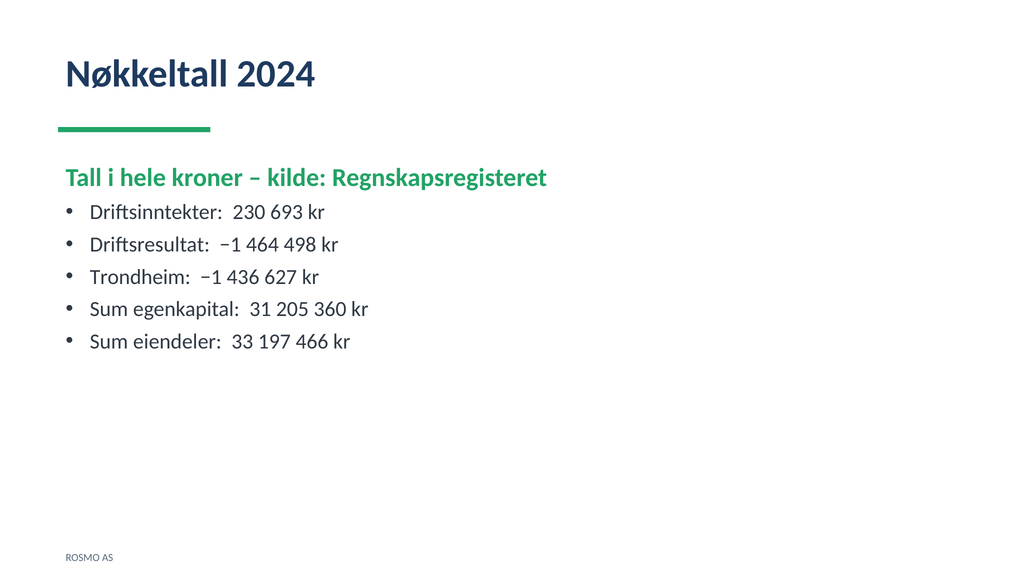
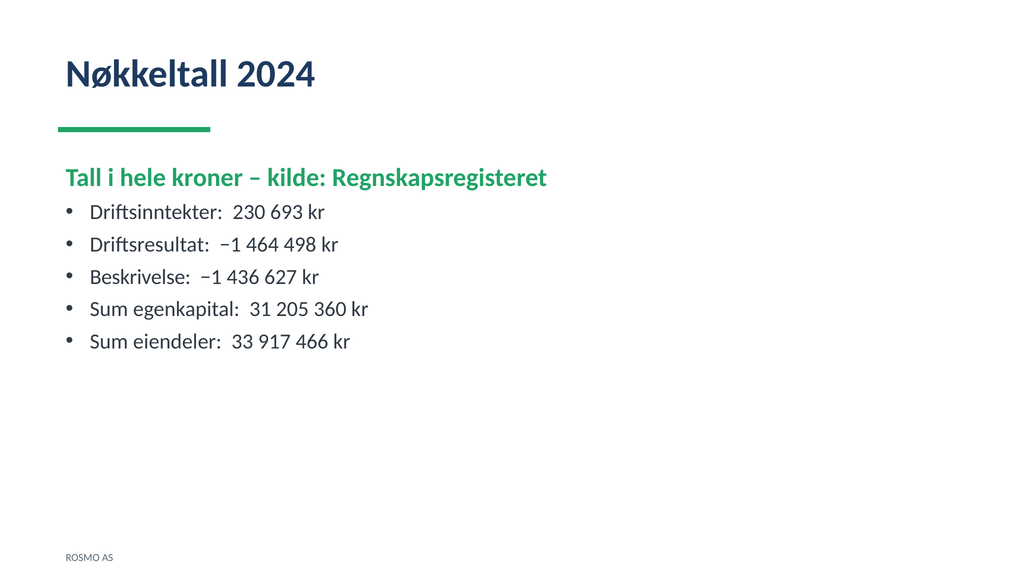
Trondheim: Trondheim -> Beskrivelse
197: 197 -> 917
